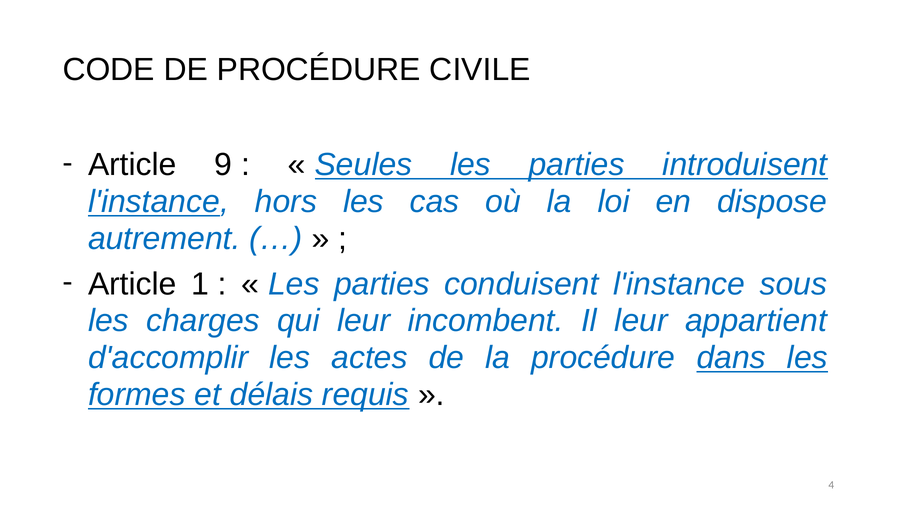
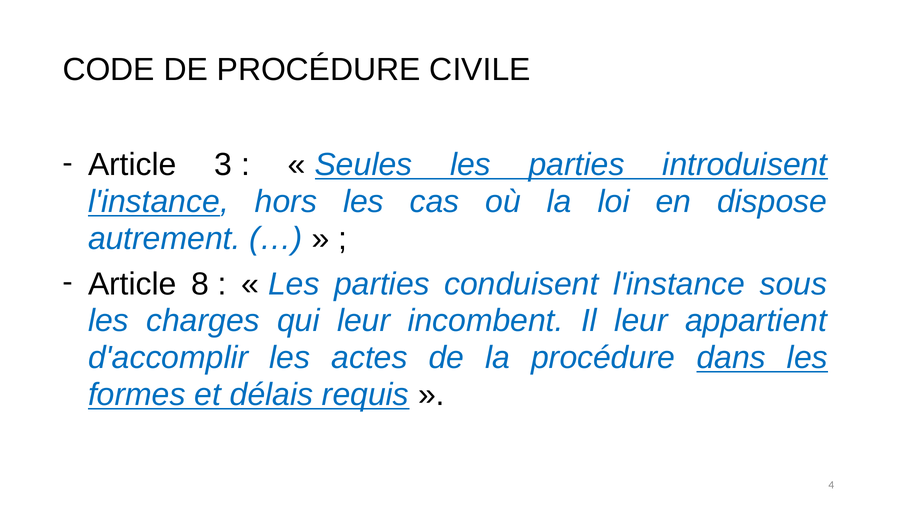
9: 9 -> 3
1: 1 -> 8
